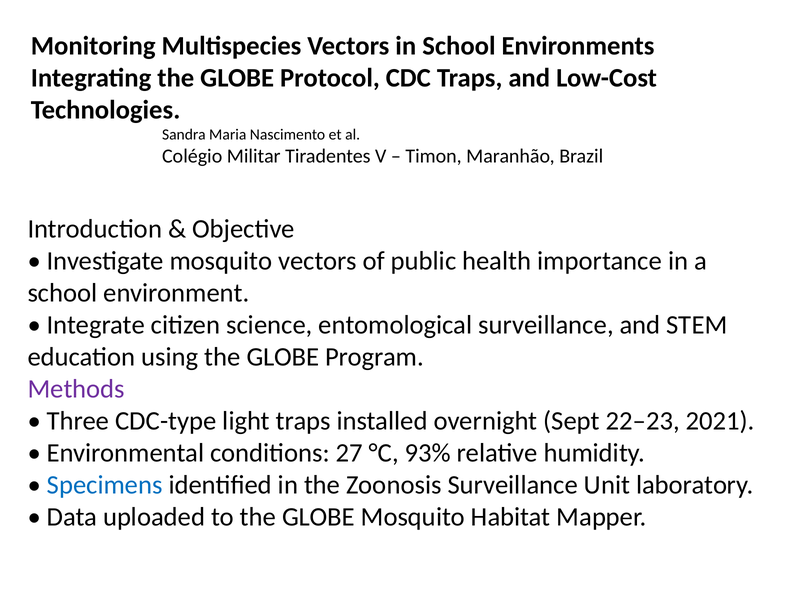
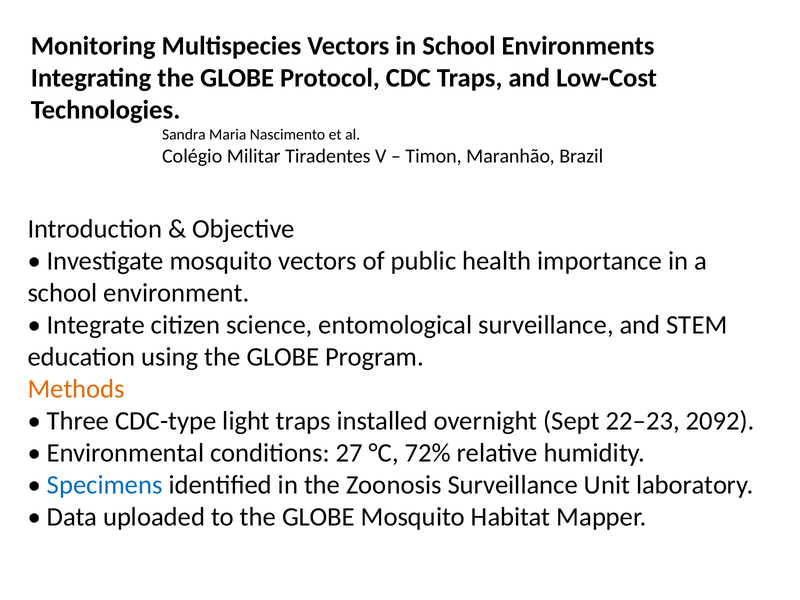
Methods colour: purple -> orange
2021: 2021 -> 2092
93%: 93% -> 72%
